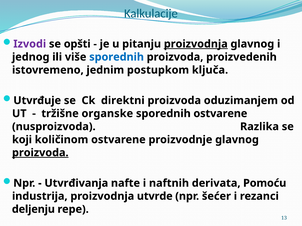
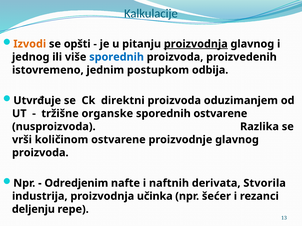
Izvodi colour: purple -> orange
ključa: ključa -> odbija
koji: koji -> vrši
proizvoda at (40, 153) underline: present -> none
Utvrđivanja: Utvrđivanja -> Odredjenim
Pomoću: Pomoću -> Stvorila
utvrde: utvrde -> učinka
